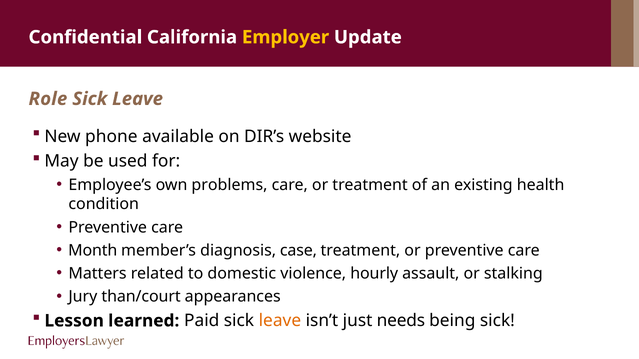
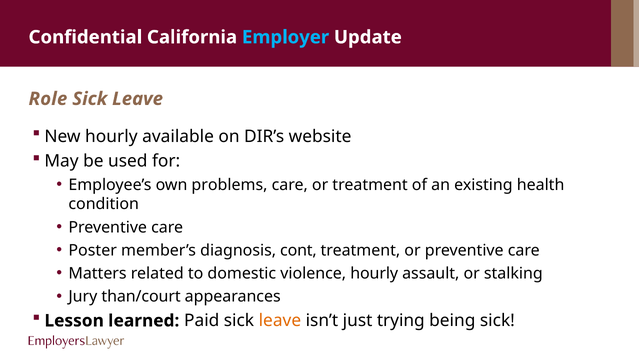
Employer colour: yellow -> light blue
New phone: phone -> hourly
Month: Month -> Poster
case: case -> cont
needs: needs -> trying
